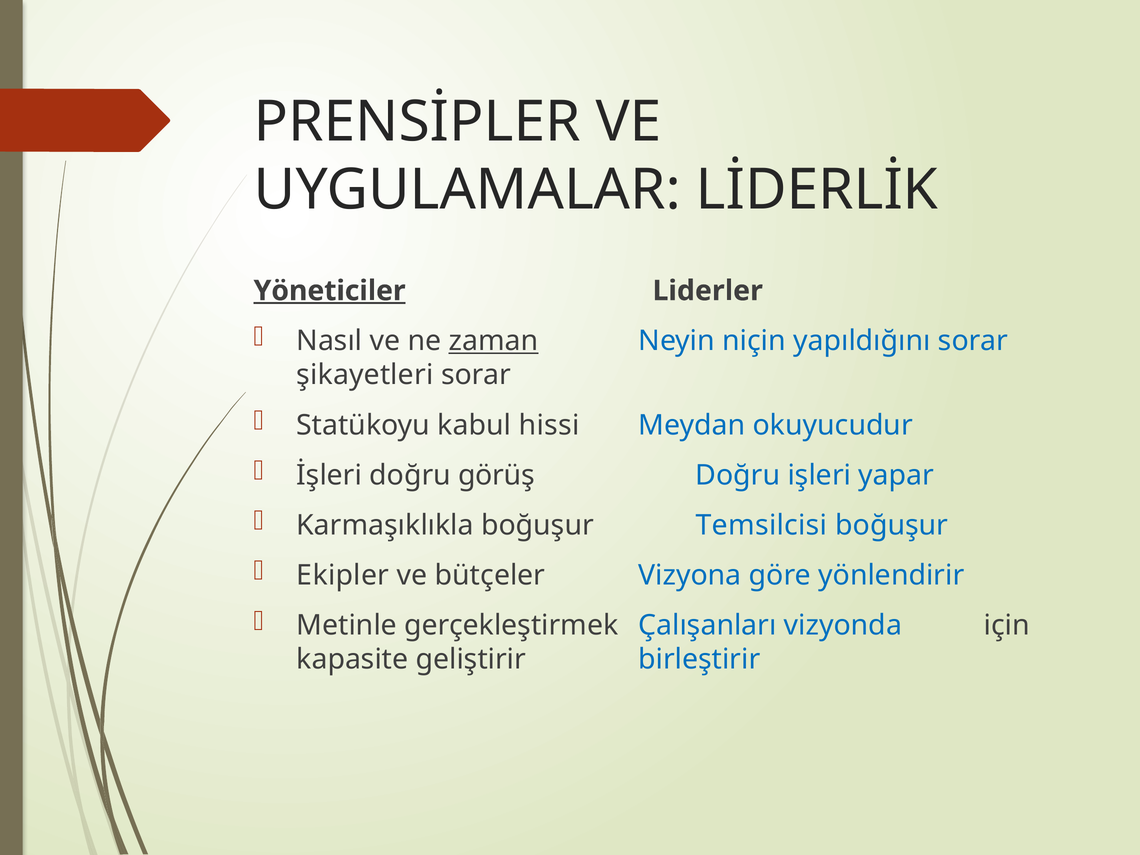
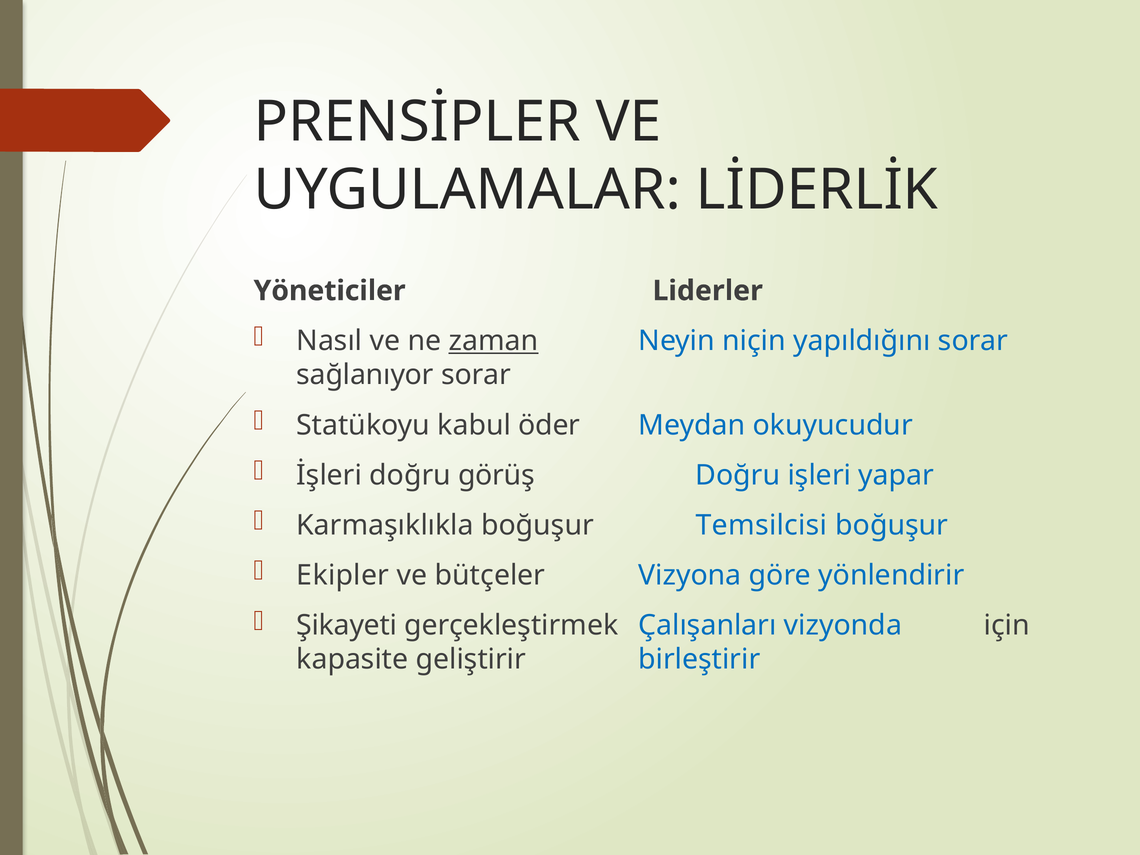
Yöneticiler underline: present -> none
şikayetleri: şikayetleri -> sağlanıyor
hissi: hissi -> öder
Metinle: Metinle -> Şikayeti
